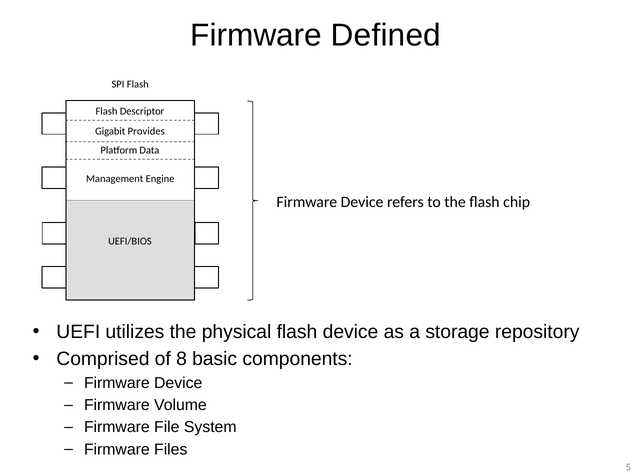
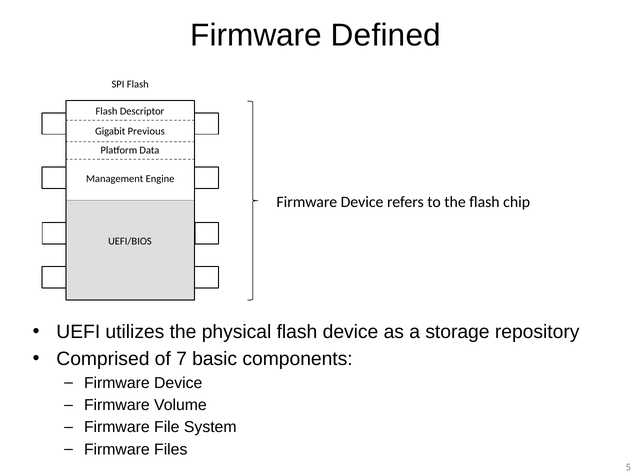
Provides: Provides -> Previous
8: 8 -> 7
